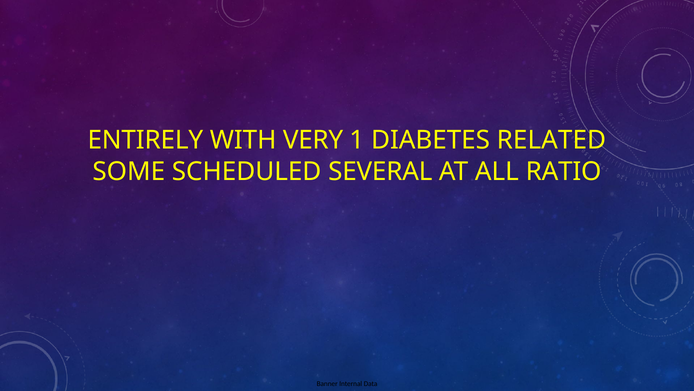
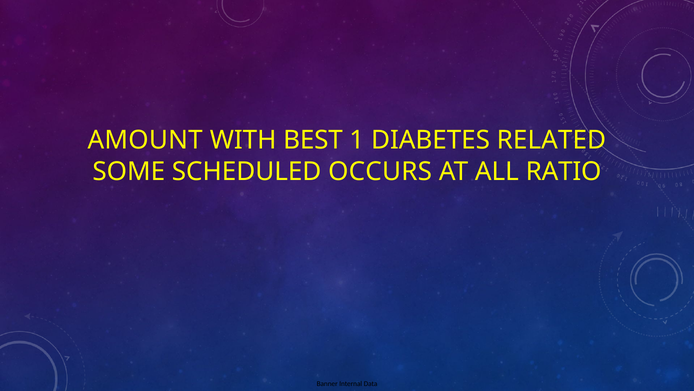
ENTIRELY: ENTIRELY -> AMOUNT
VERY: VERY -> BEST
SEVERAL: SEVERAL -> OCCURS
